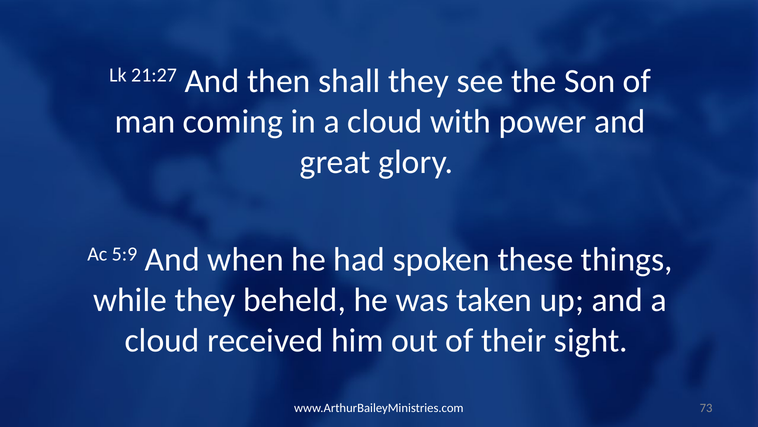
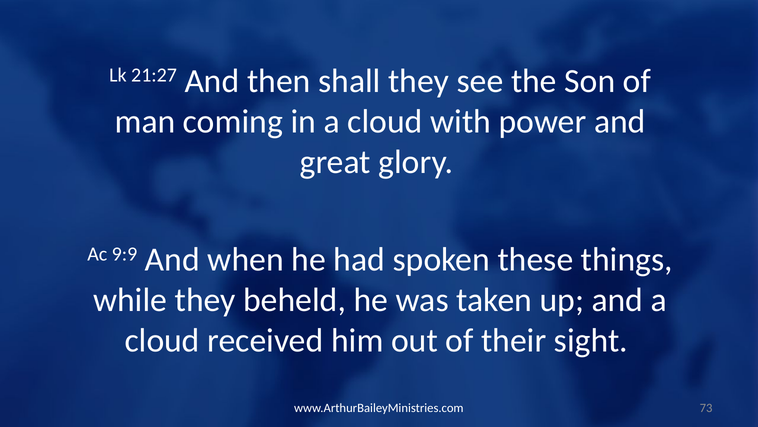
5:9: 5:9 -> 9:9
